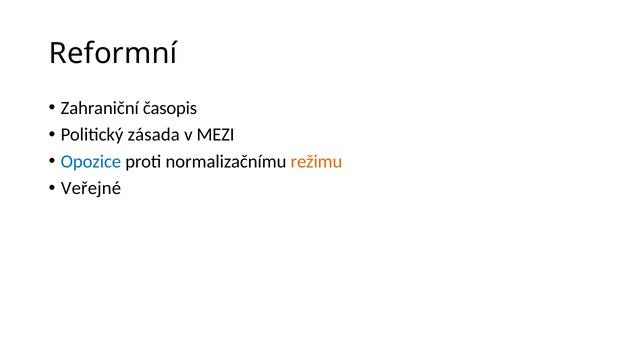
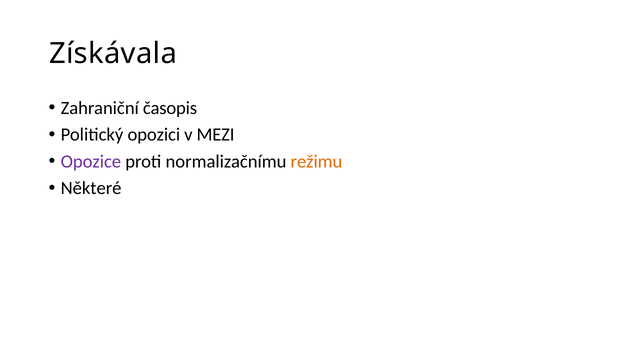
Reformní: Reformní -> Získávala
zásada: zásada -> opozici
Opozice colour: blue -> purple
Veřejné: Veřejné -> Některé
